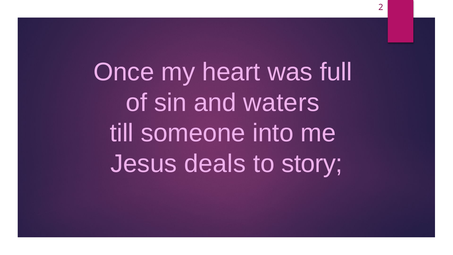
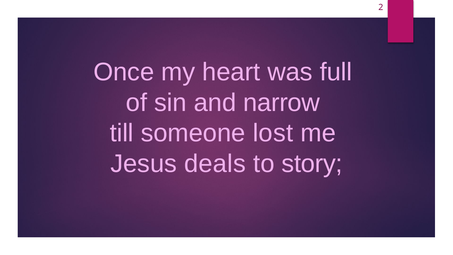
waters: waters -> narrow
into: into -> lost
